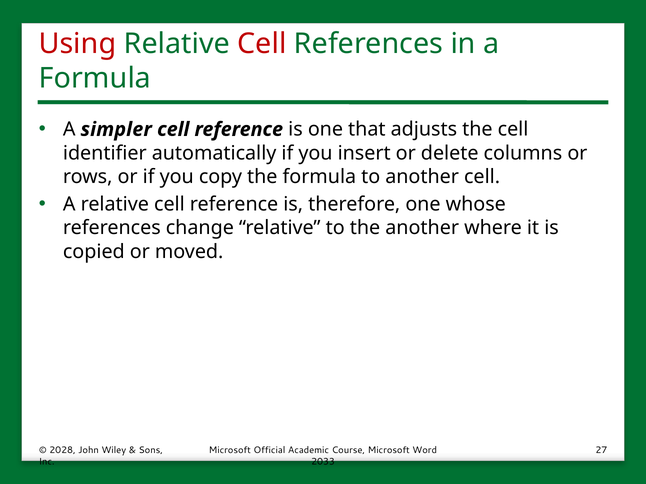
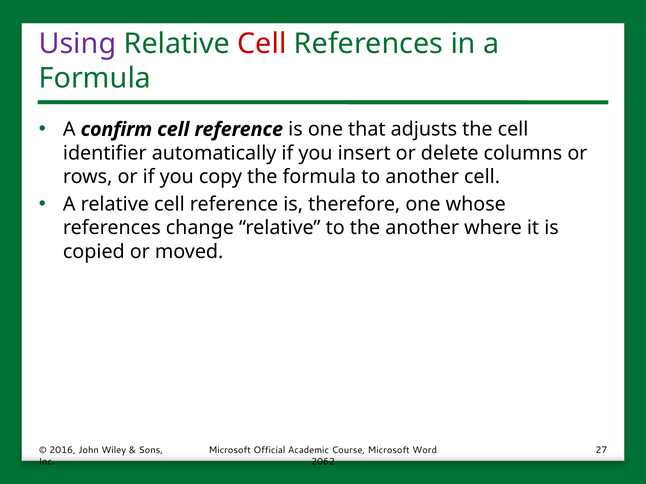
Using colour: red -> purple
simpler: simpler -> confirm
2028: 2028 -> 2016
2033: 2033 -> 2062
